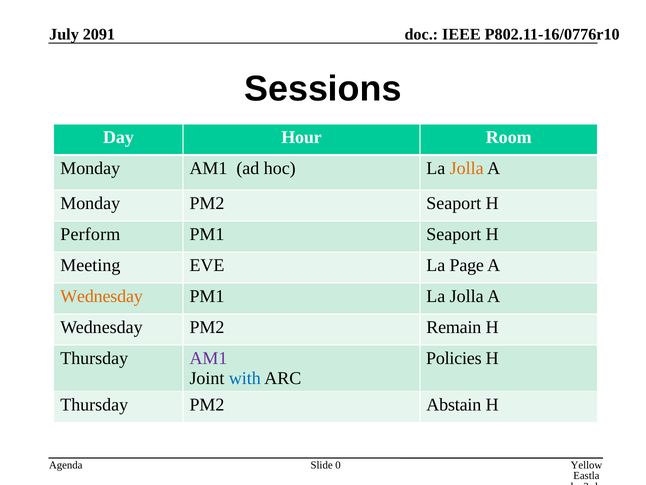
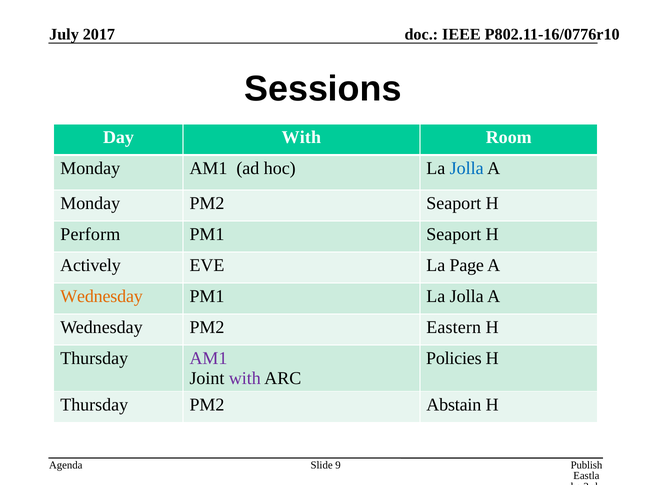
2091: 2091 -> 2017
Day Hour: Hour -> With
Jolla at (467, 168) colour: orange -> blue
Meeting: Meeting -> Actively
Remain: Remain -> Eastern
with at (245, 378) colour: blue -> purple
Yellow: Yellow -> Publish
0: 0 -> 9
